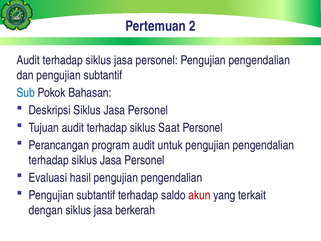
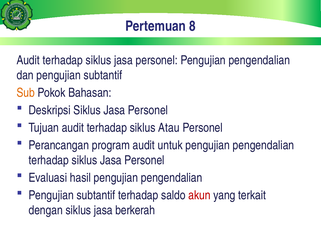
2: 2 -> 8
Sub colour: blue -> orange
Saat: Saat -> Atau
